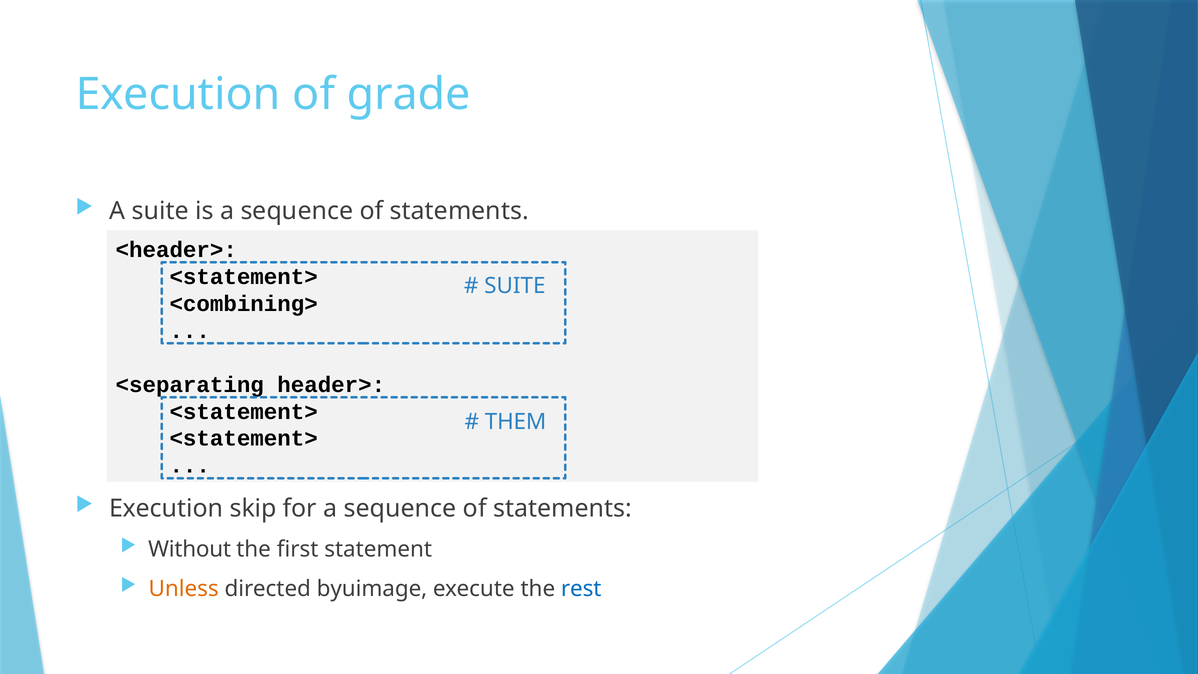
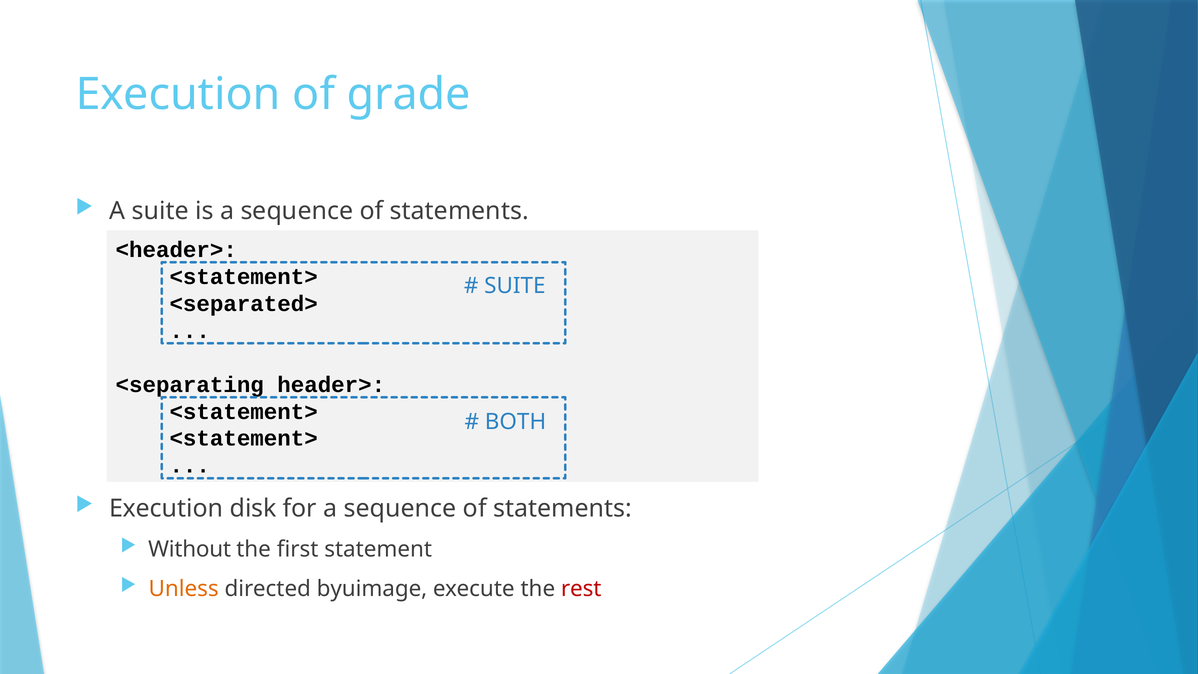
<combining>: <combining> -> <separated>
THEM: THEM -> BOTH
skip: skip -> disk
rest colour: blue -> red
